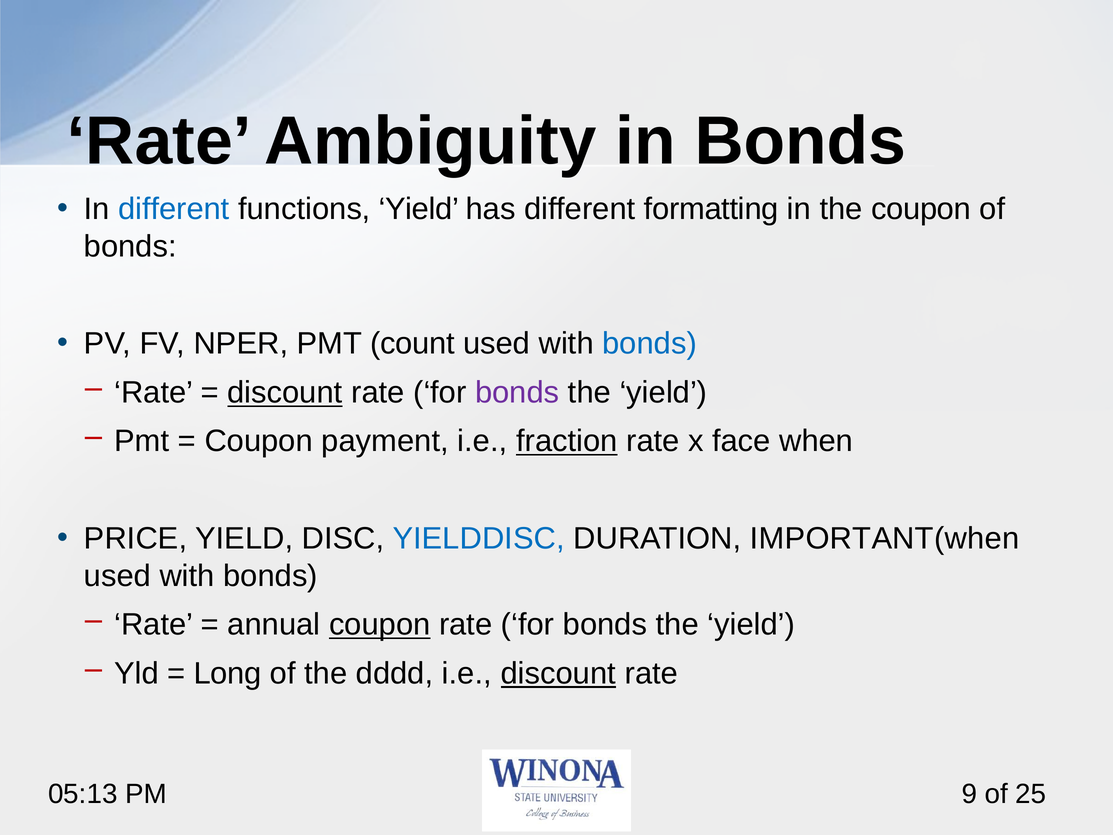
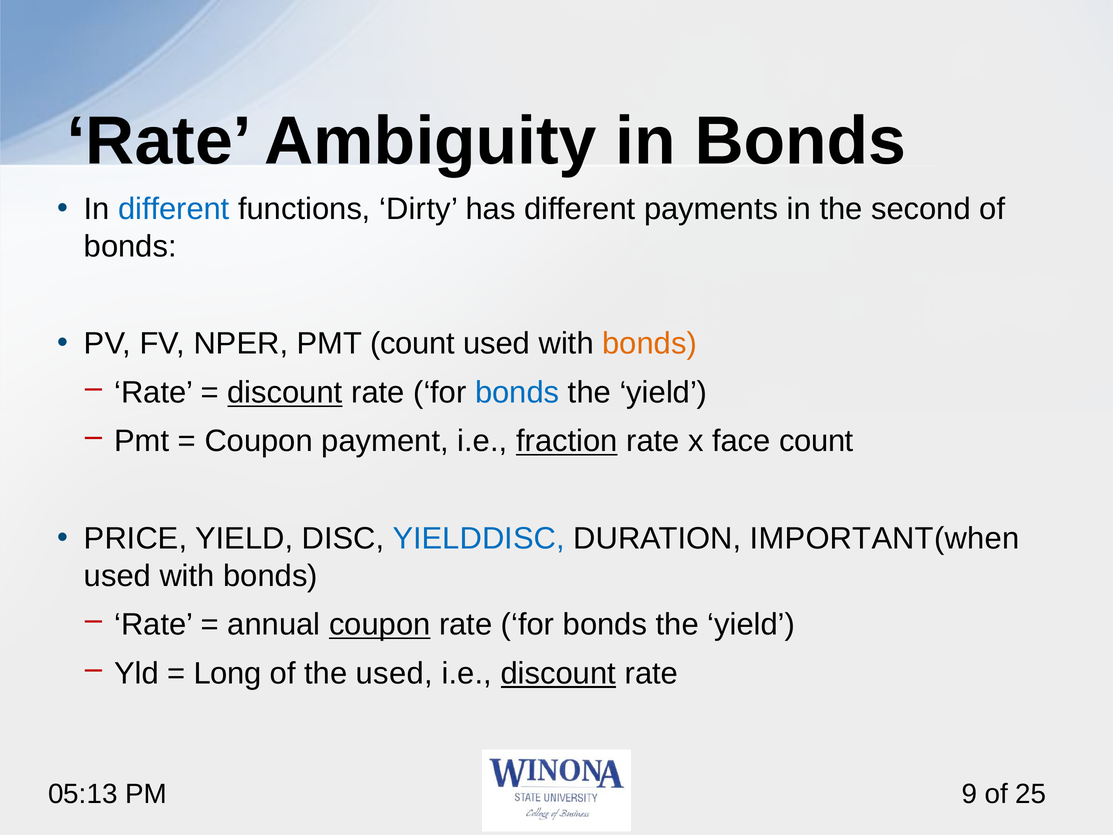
functions Yield: Yield -> Dirty
formatting: formatting -> payments
the coupon: coupon -> second
bonds at (650, 344) colour: blue -> orange
bonds at (517, 392) colour: purple -> blue
face when: when -> count
the dddd: dddd -> used
